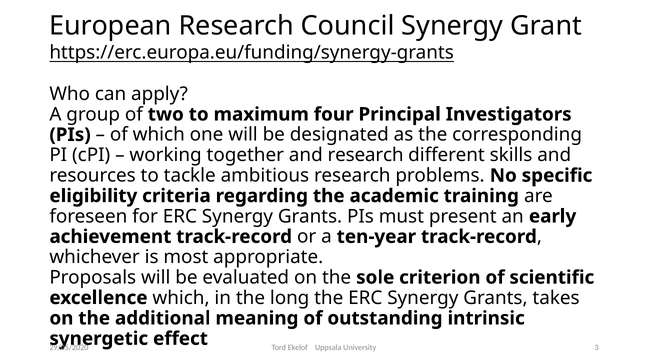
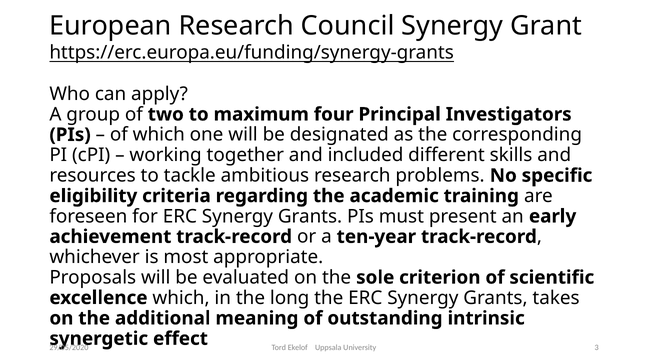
and research: research -> included
